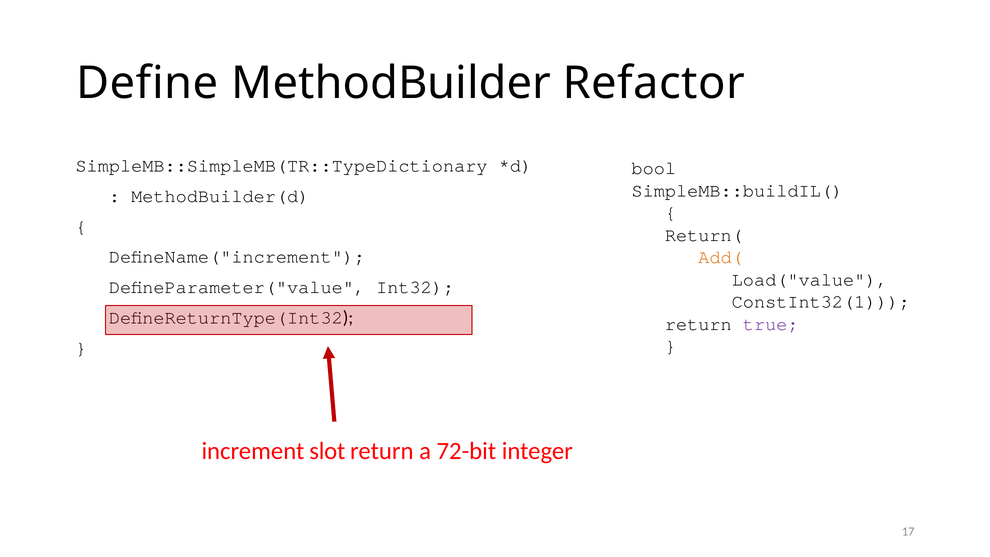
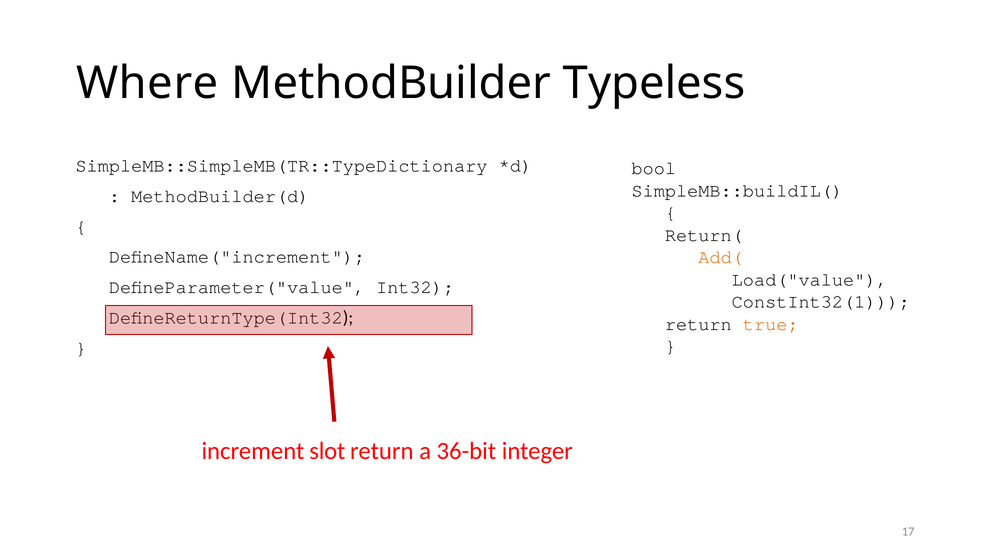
Define: Define -> Where
Refactor: Refactor -> Typeless
true colour: purple -> orange
72-bit: 72-bit -> 36-bit
